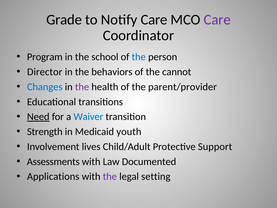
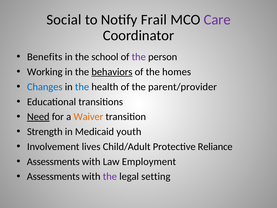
Grade: Grade -> Social
Notify Care: Care -> Frail
Program: Program -> Benefits
the at (139, 57) colour: blue -> purple
Director: Director -> Working
behaviors underline: none -> present
cannot: cannot -> homes
the at (82, 87) colour: purple -> blue
Waiver colour: blue -> orange
Support: Support -> Reliance
Documented: Documented -> Employment
Applications at (53, 176): Applications -> Assessments
